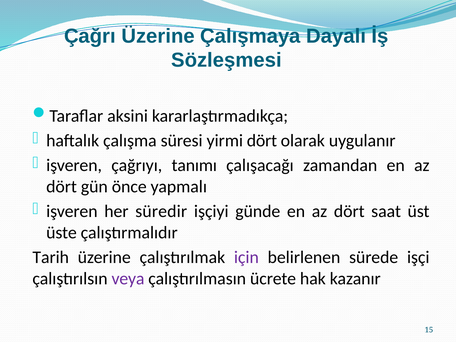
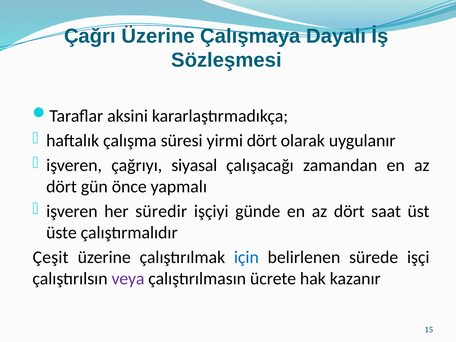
tanımı: tanımı -> siyasal
Tarih: Tarih -> Çeşit
için colour: purple -> blue
